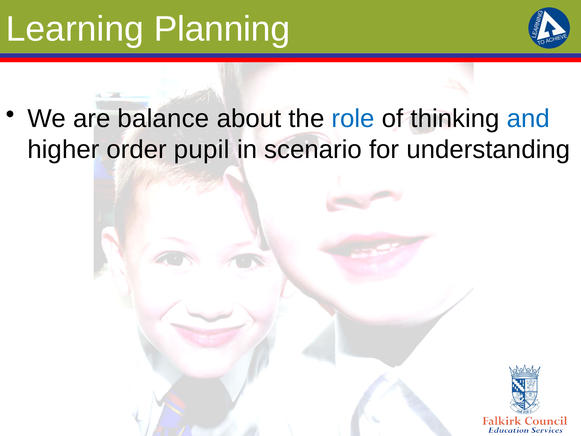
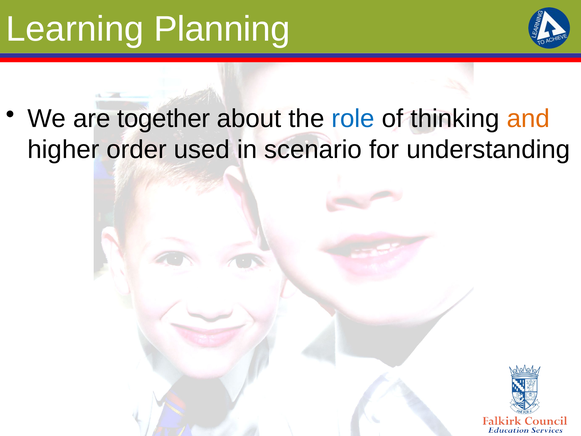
balance: balance -> together
and colour: blue -> orange
pupil: pupil -> used
